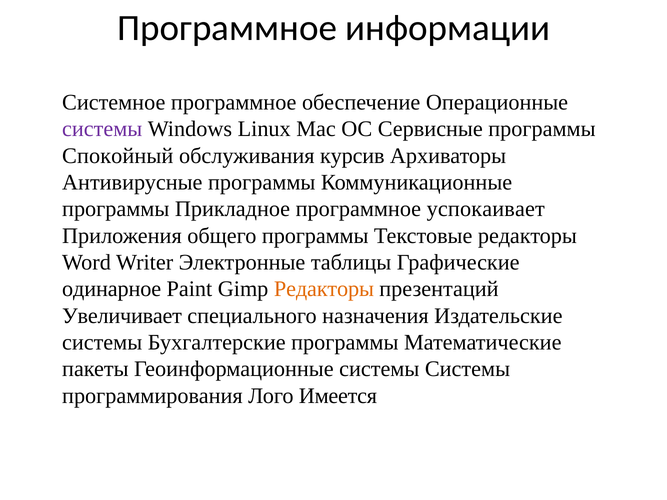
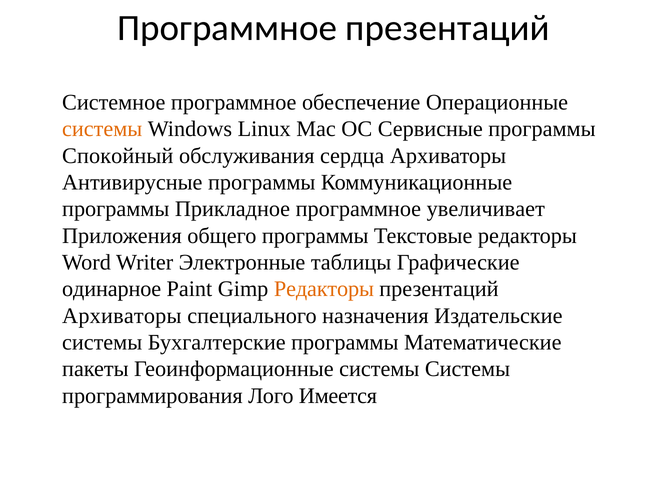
Программное информации: информации -> презентаций
системы at (102, 129) colour: purple -> orange
курсив: курсив -> сердца
успокаивает: успокаивает -> увеличивает
Увеличивает at (122, 316): Увеличивает -> Архиваторы
